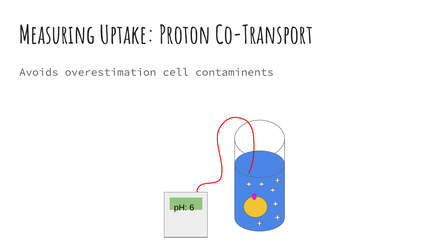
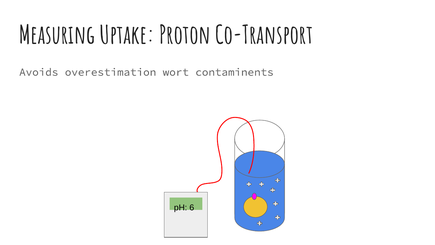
cell: cell -> wort
